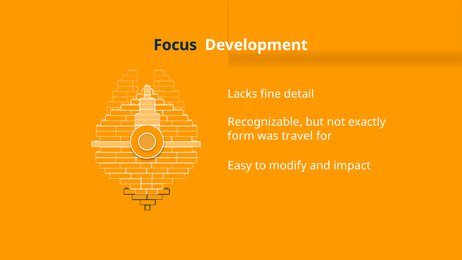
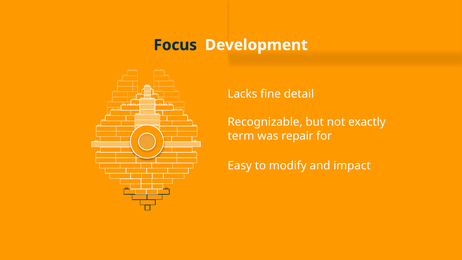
form: form -> term
travel: travel -> repair
